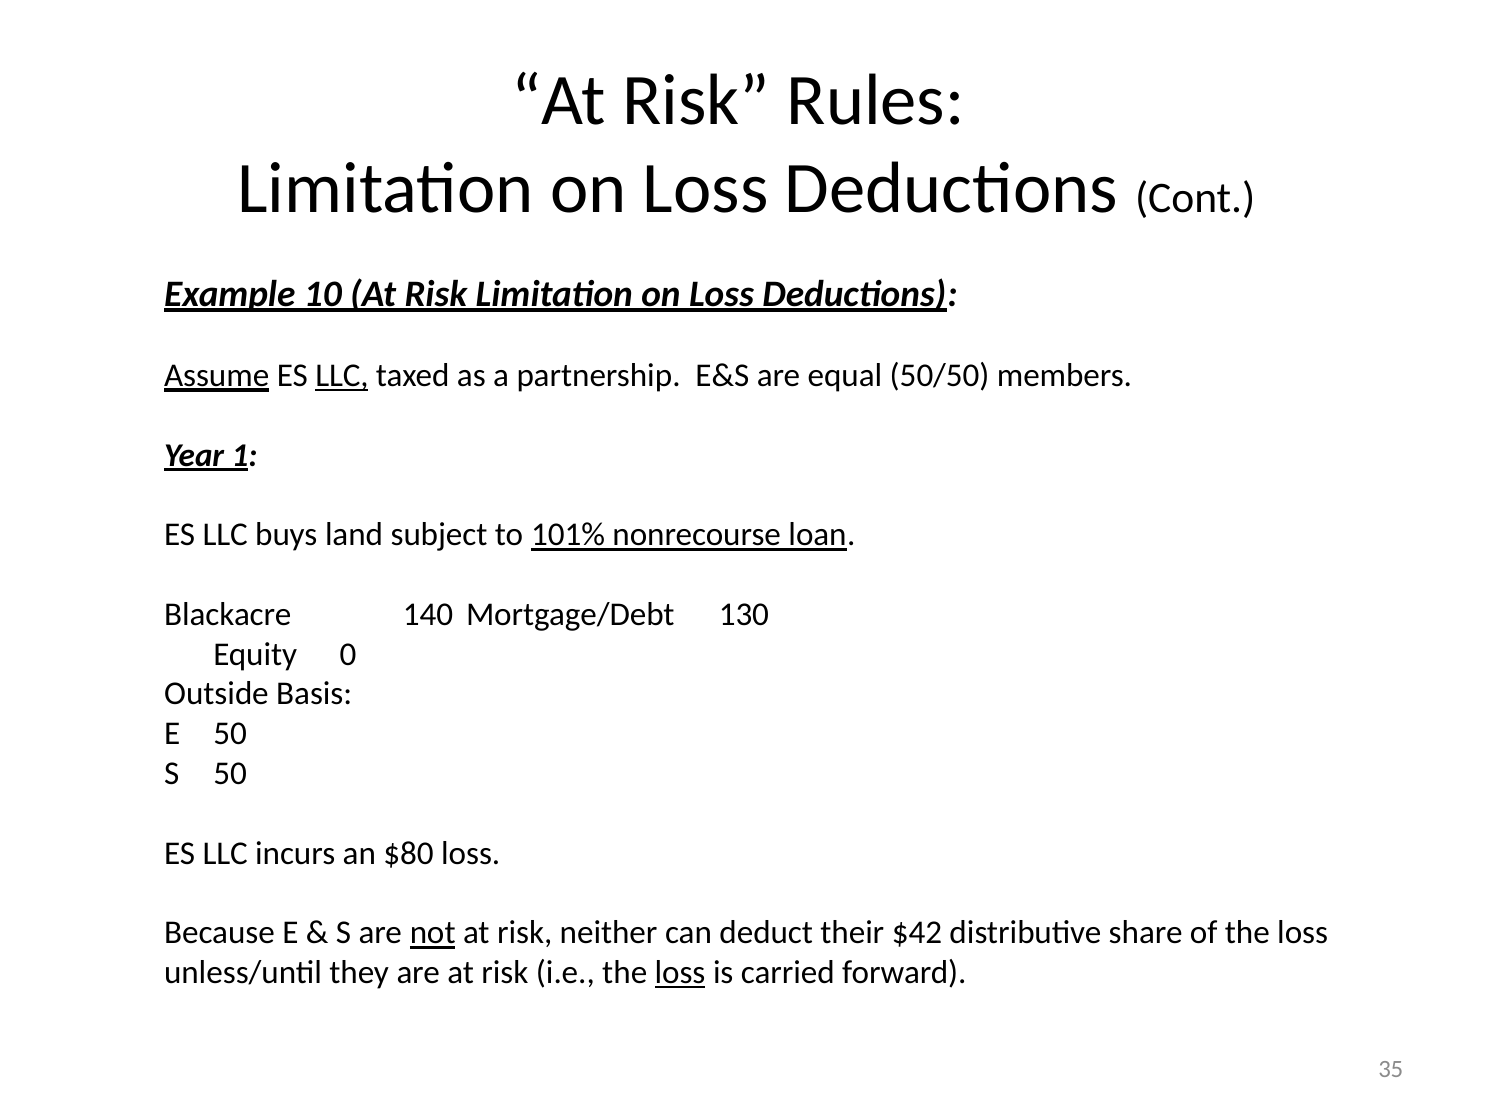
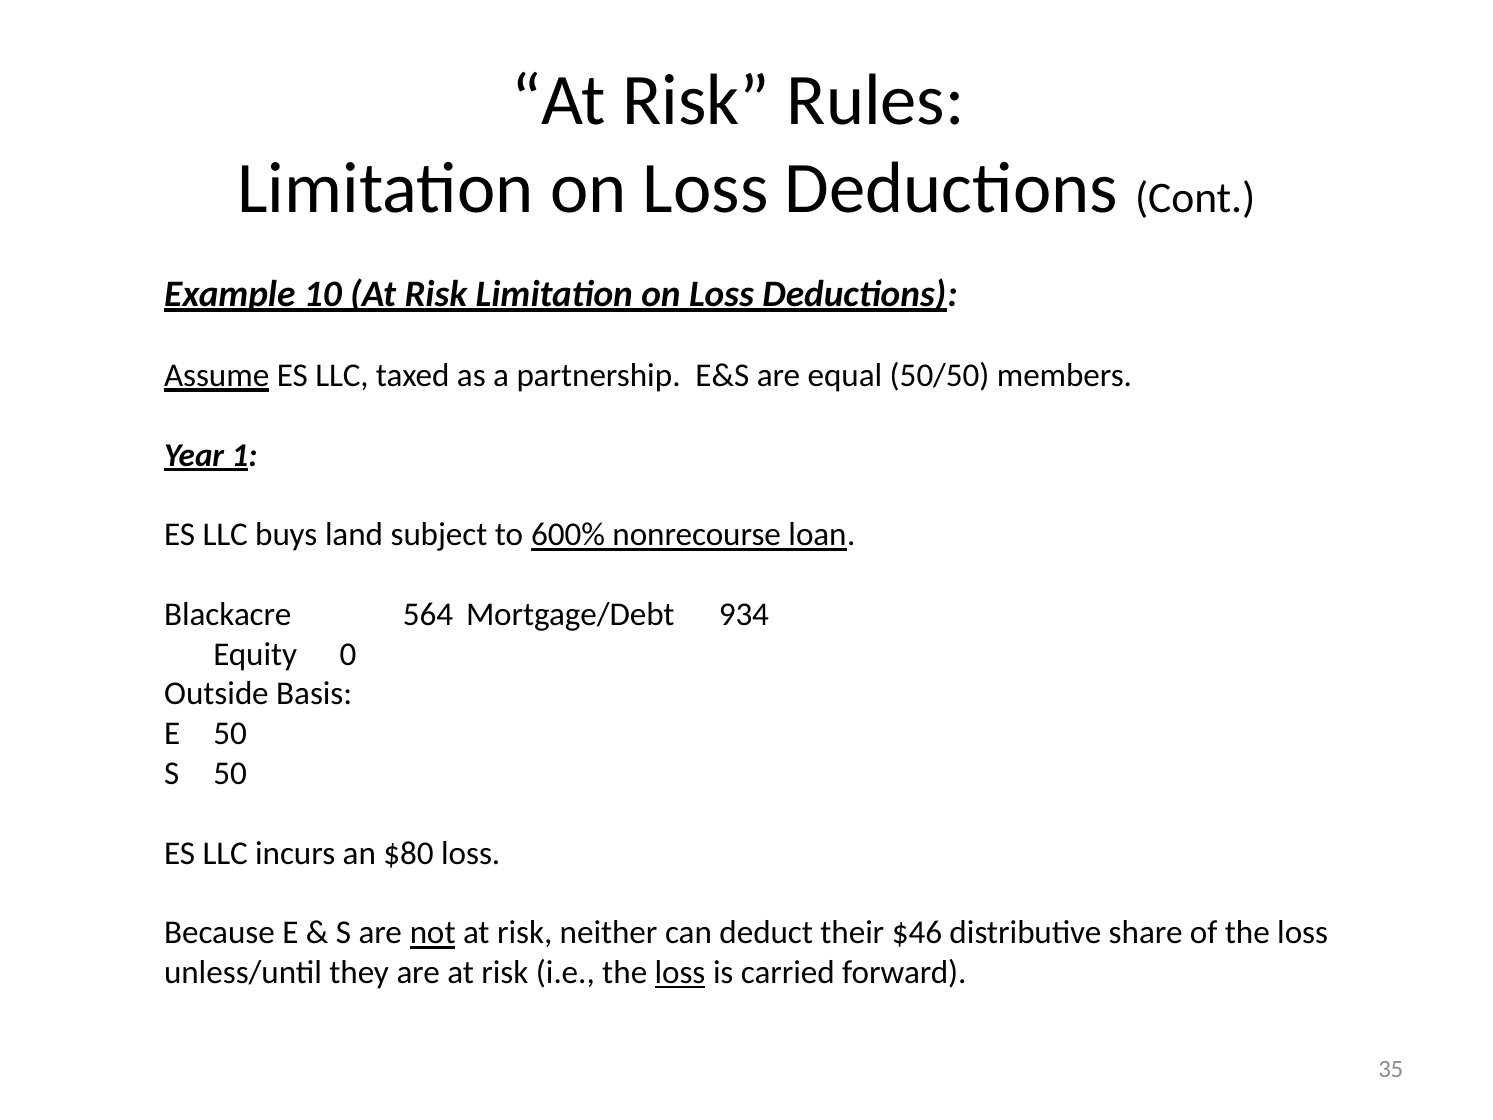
LLC at (342, 376) underline: present -> none
101%: 101% -> 600%
140: 140 -> 564
130: 130 -> 934
$42: $42 -> $46
